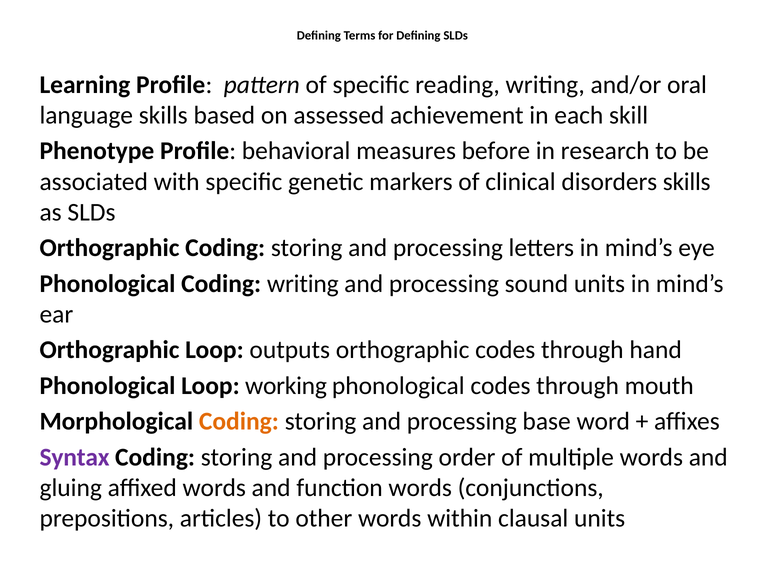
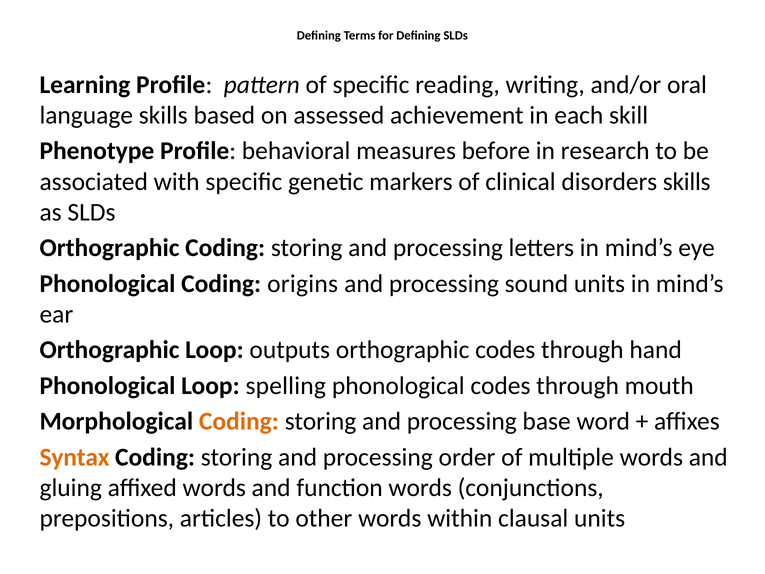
Coding writing: writing -> origins
working: working -> spelling
Syntax colour: purple -> orange
